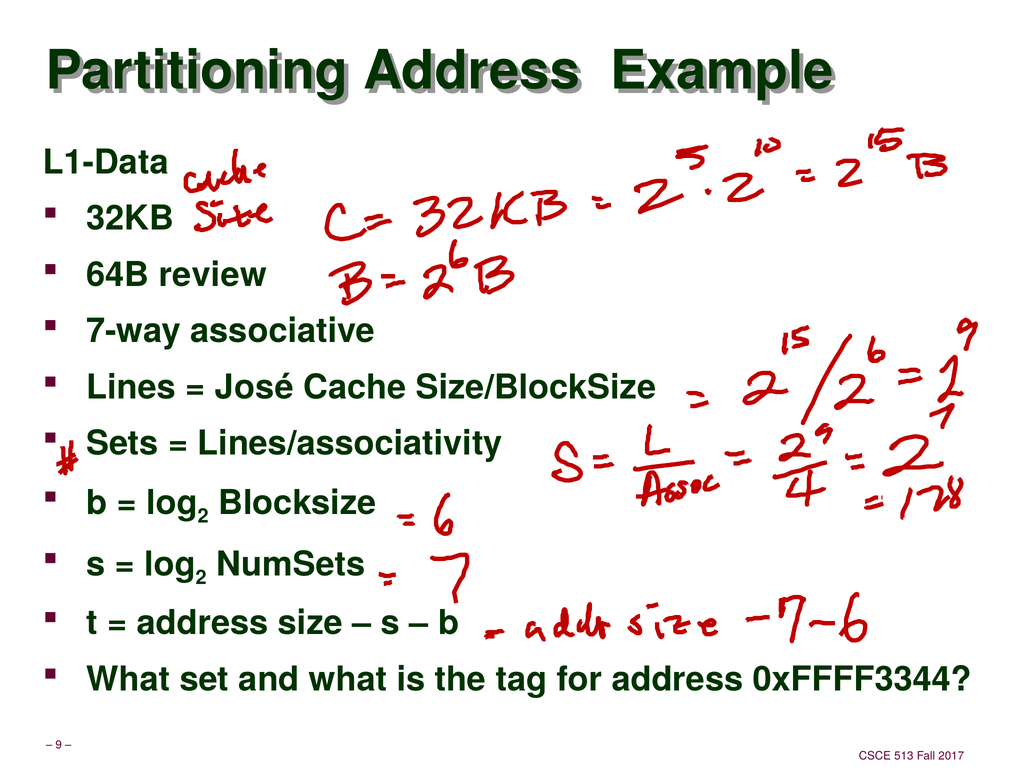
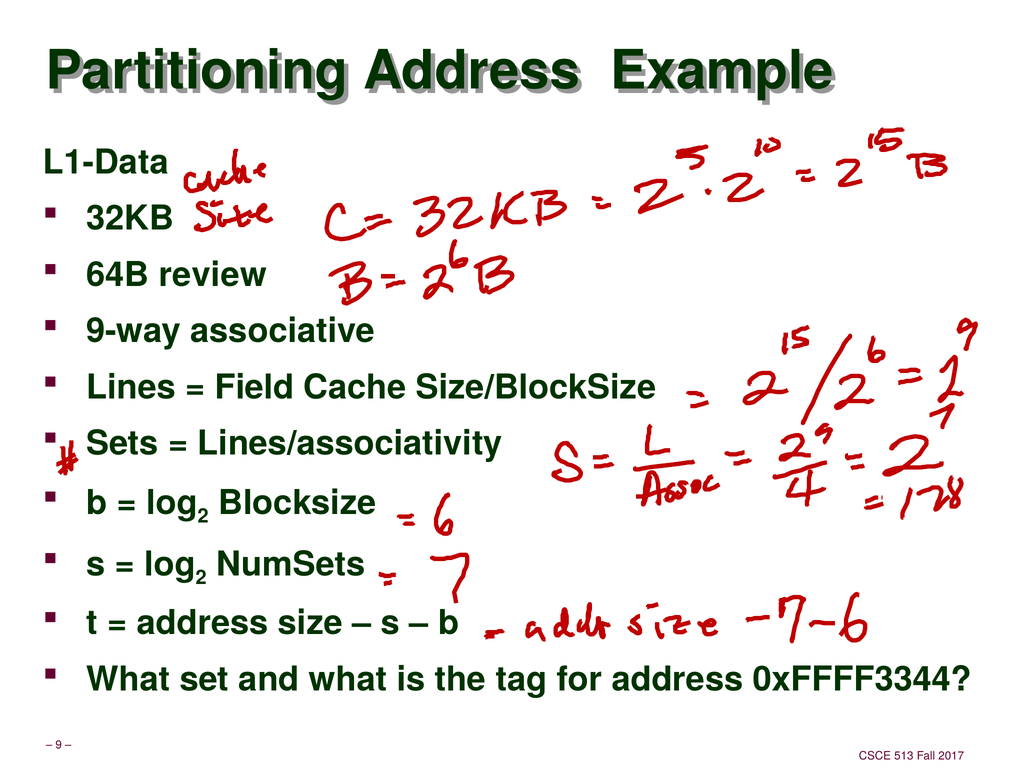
7-way: 7-way -> 9-way
José: José -> Field
